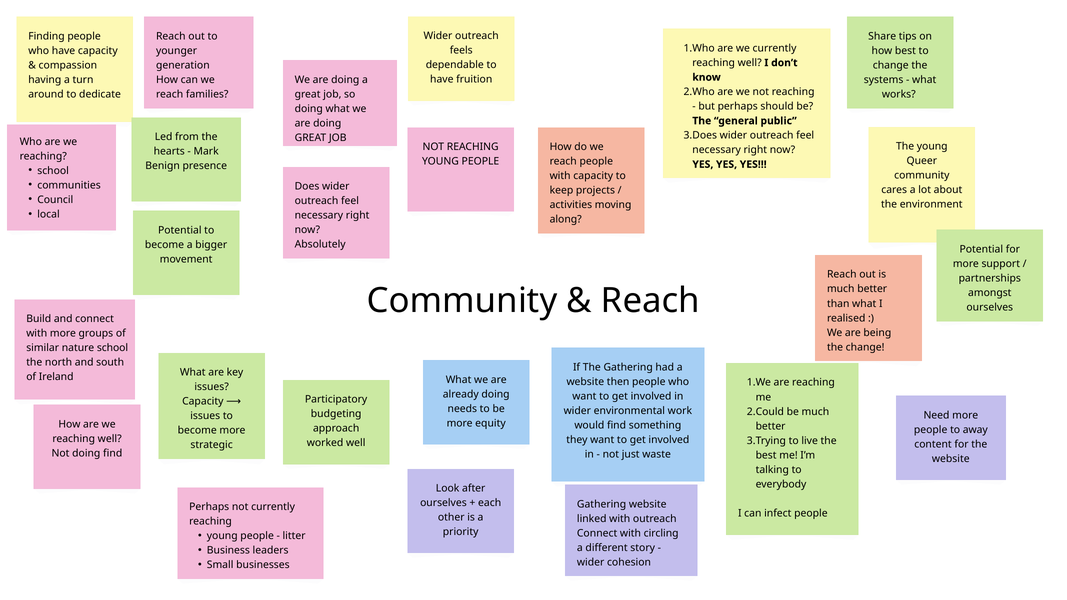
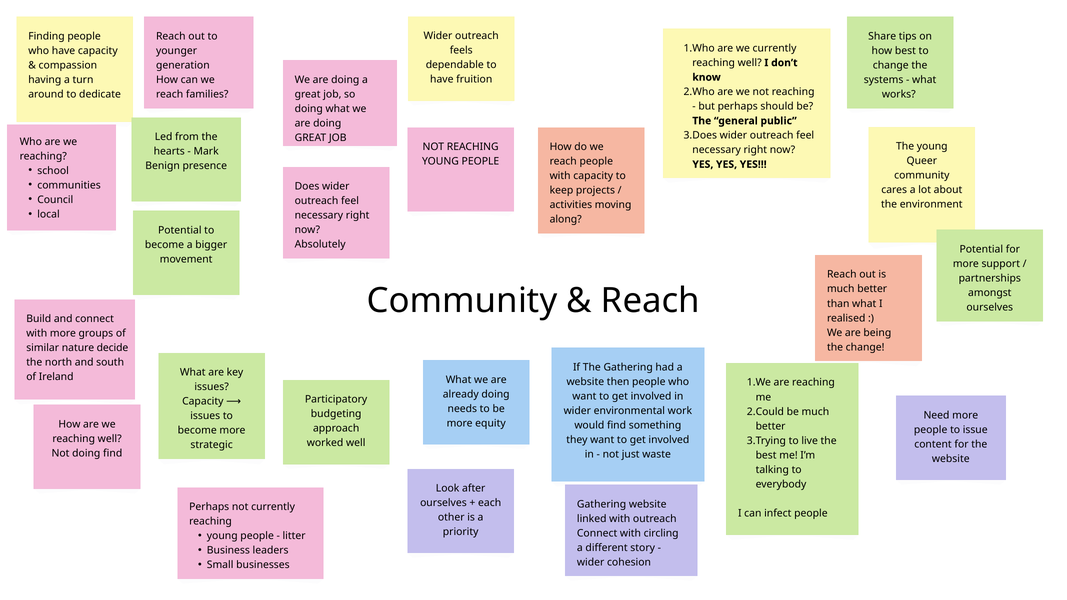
nature school: school -> decide
away: away -> issue
